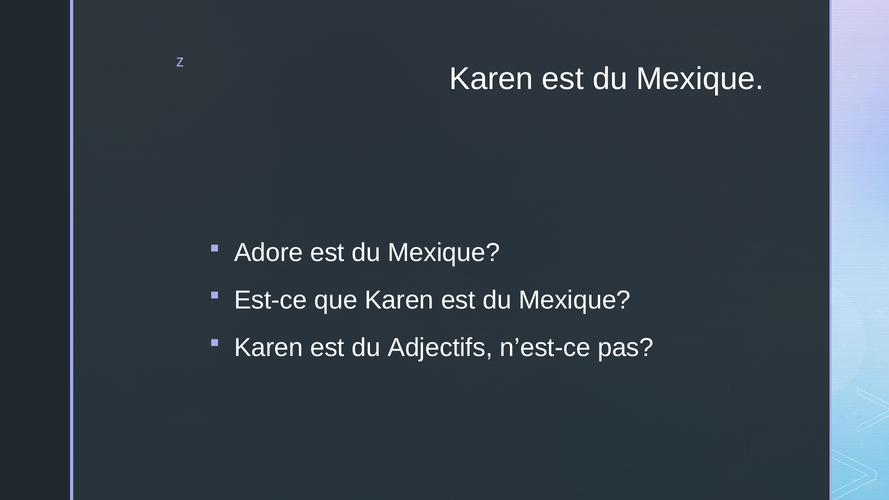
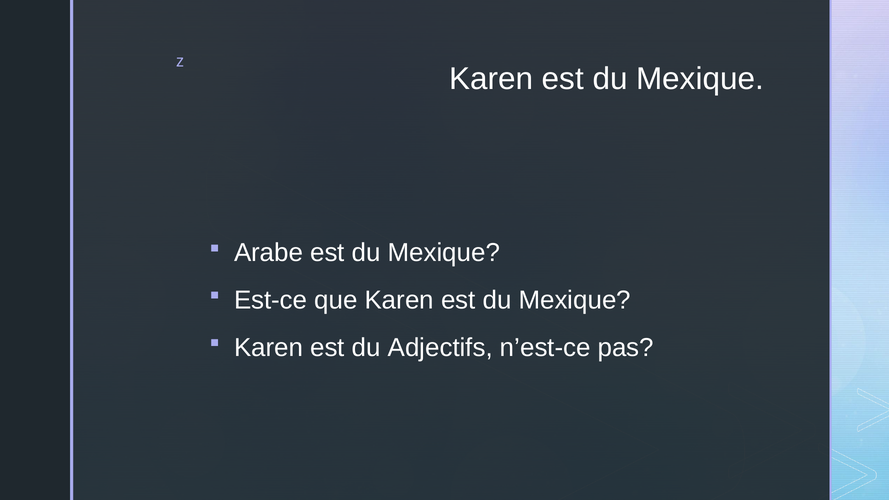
Adore: Adore -> Arabe
